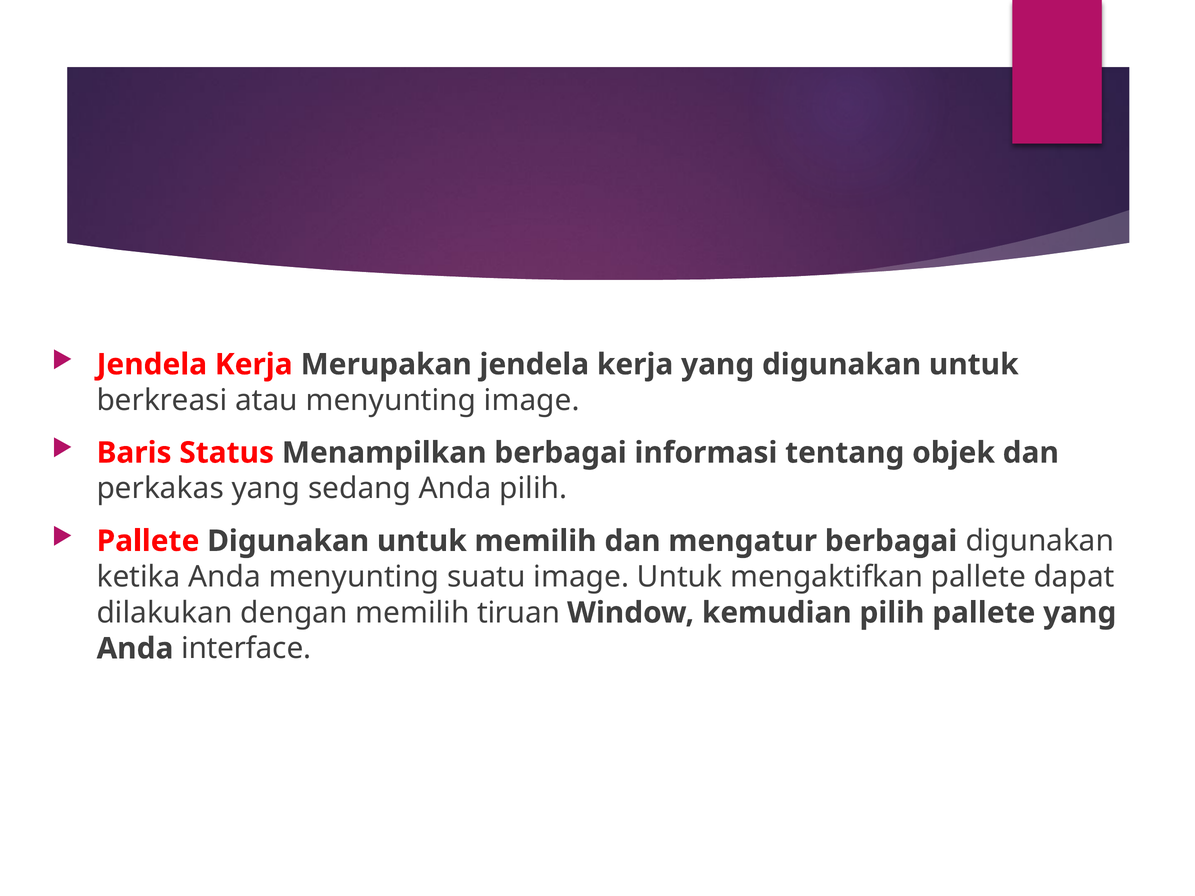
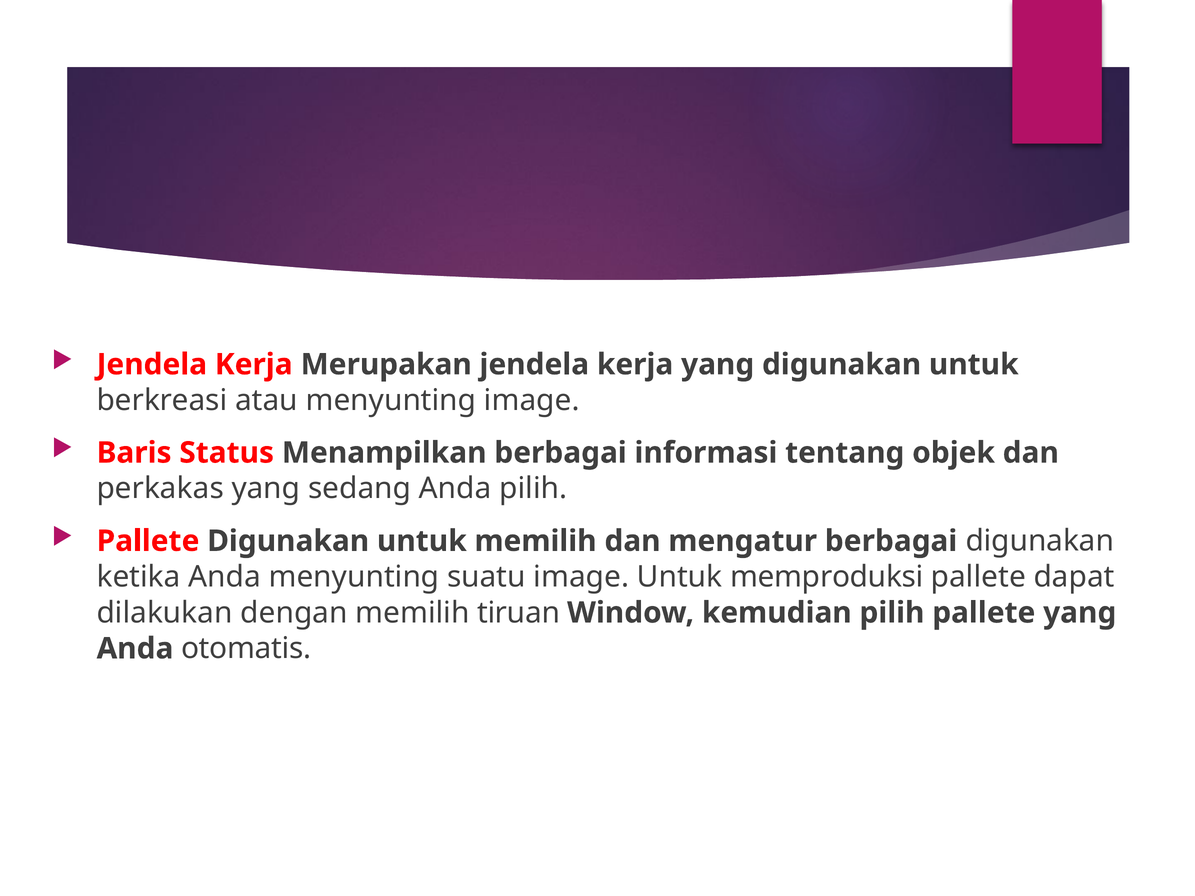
mengaktifkan: mengaktifkan -> memproduksi
interface: interface -> otomatis
